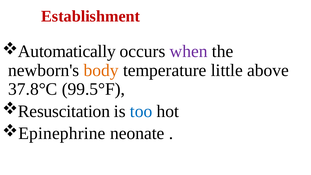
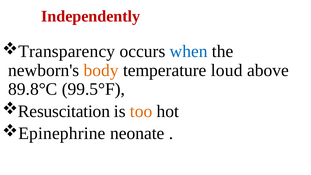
Establishment: Establishment -> Independently
Automatically: Automatically -> Transparency
when colour: purple -> blue
little: little -> loud
37.8°C: 37.8°C -> 89.8°C
too colour: blue -> orange
